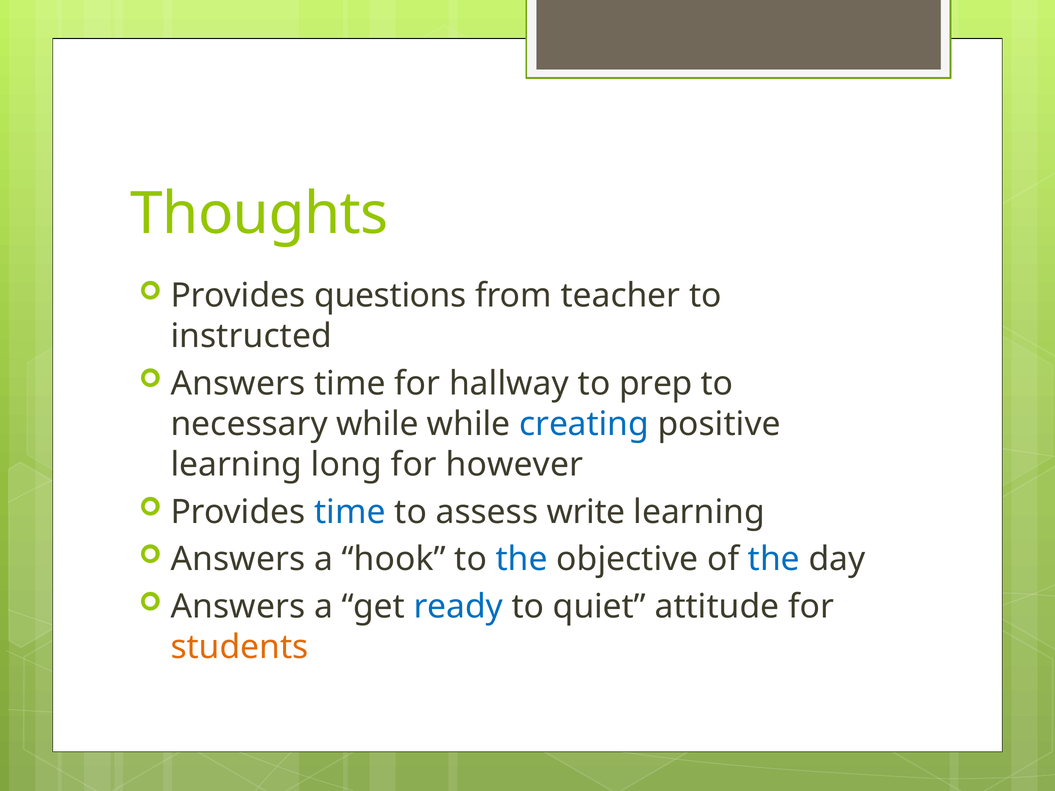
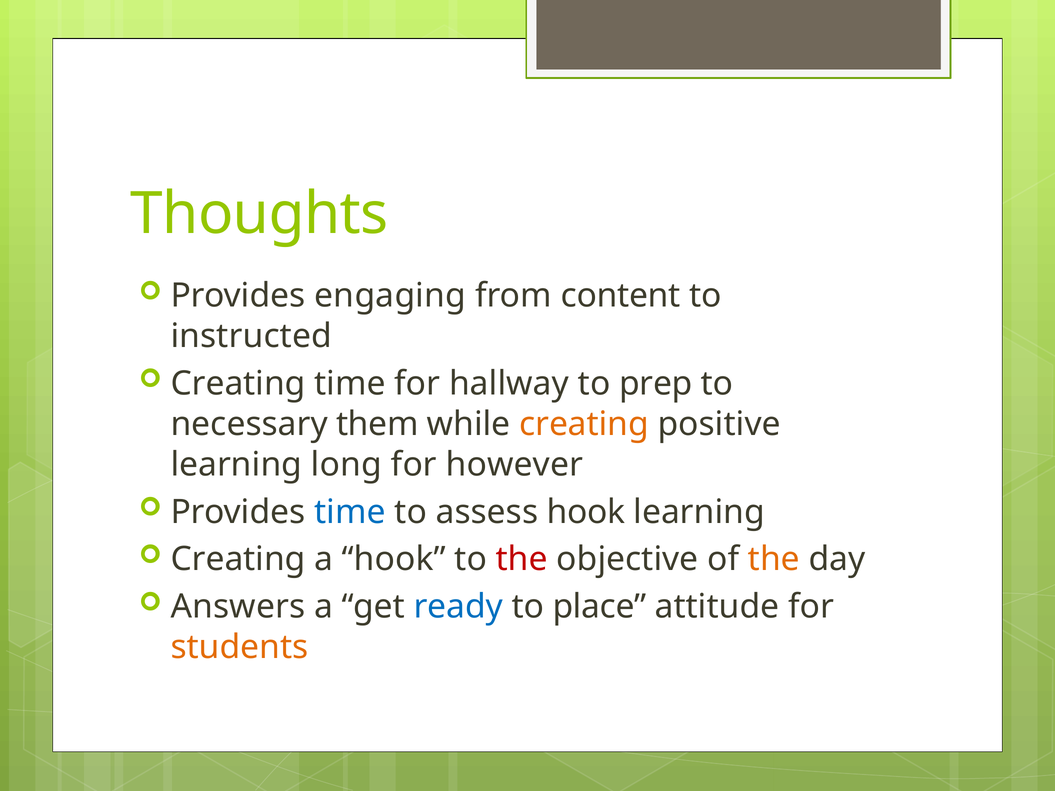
questions: questions -> engaging
teacher: teacher -> content
Answers at (238, 384): Answers -> Creating
necessary while: while -> them
creating at (584, 424) colour: blue -> orange
assess write: write -> hook
Answers at (238, 559): Answers -> Creating
the at (522, 559) colour: blue -> red
the at (774, 559) colour: blue -> orange
quiet: quiet -> place
